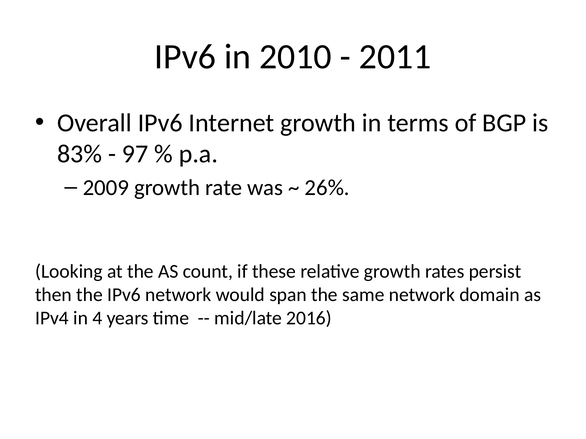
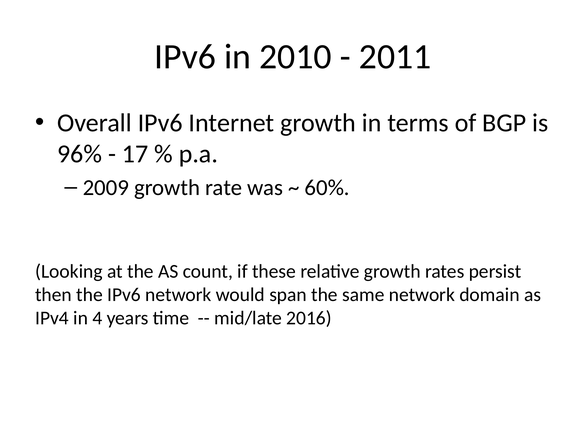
83%: 83% -> 96%
97: 97 -> 17
26%: 26% -> 60%
